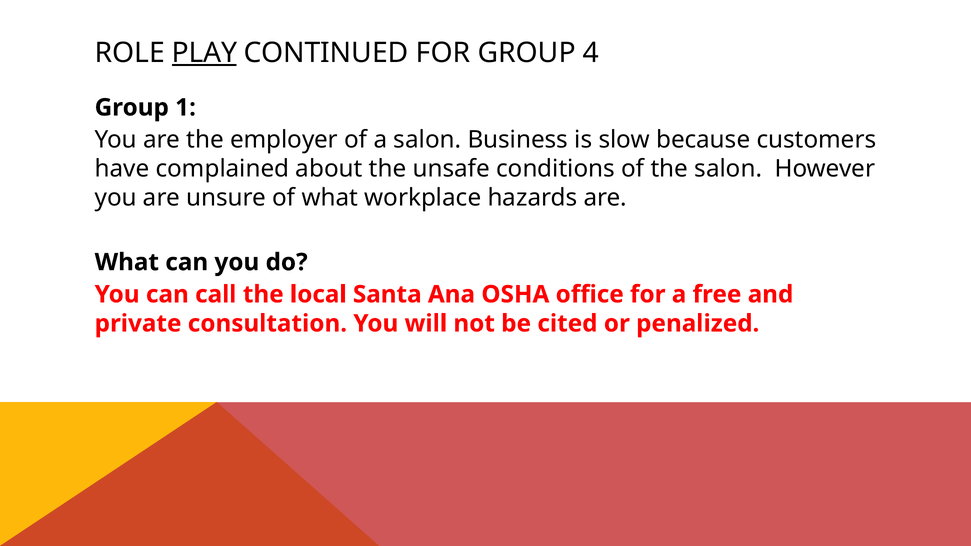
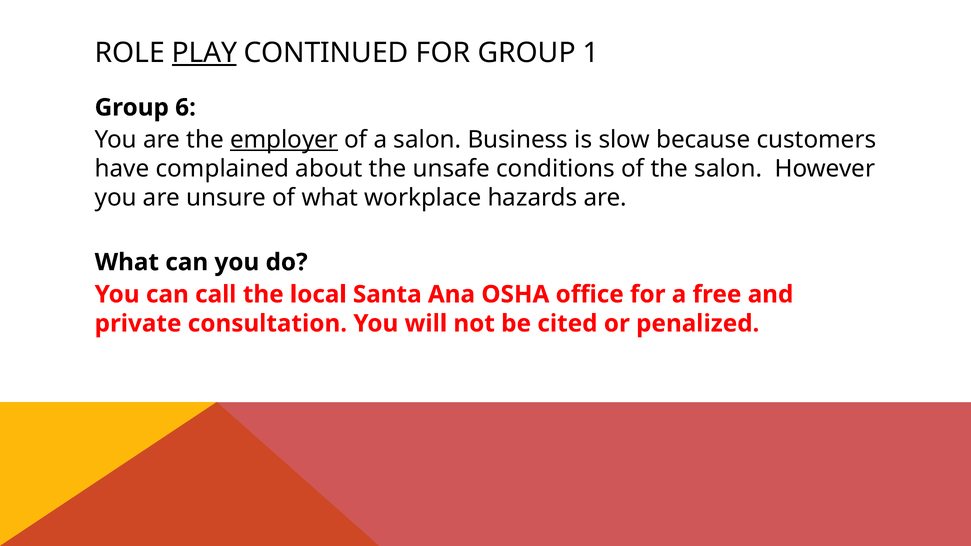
4: 4 -> 1
1: 1 -> 6
employer underline: none -> present
